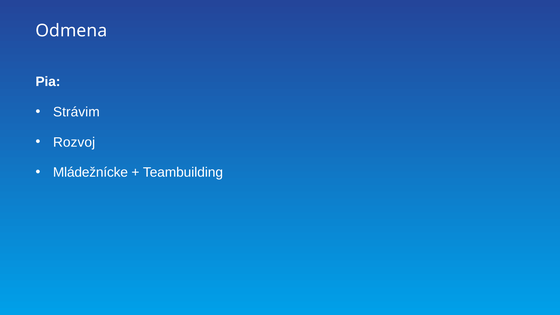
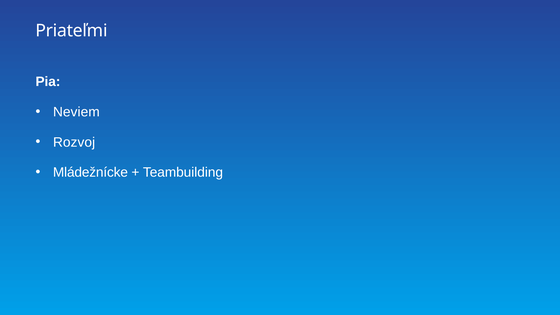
Odmena: Odmena -> Priateľmi
Strávim: Strávim -> Neviem
